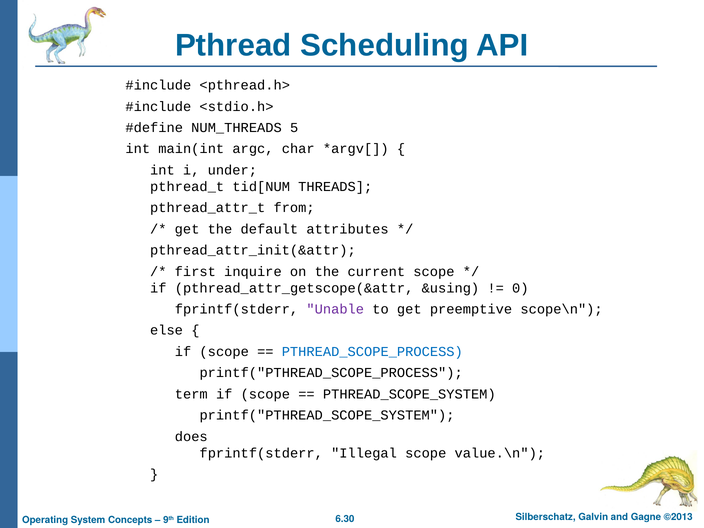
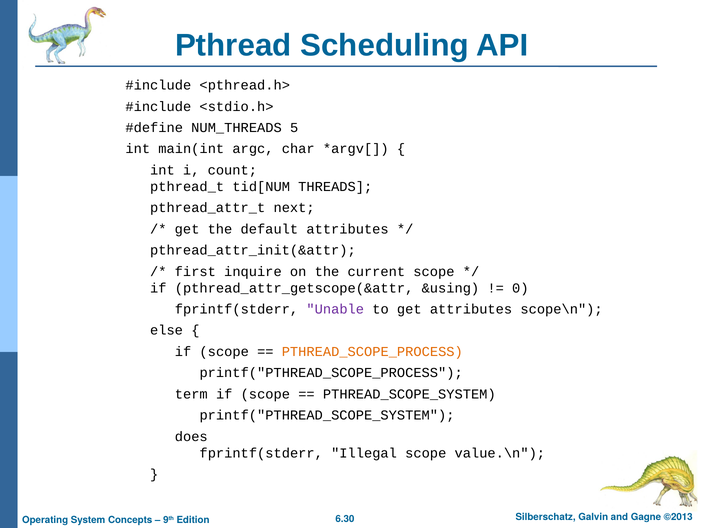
under: under -> count
from: from -> next
get preemptive: preemptive -> attributes
PTHREAD_SCOPE_PROCESS colour: blue -> orange
